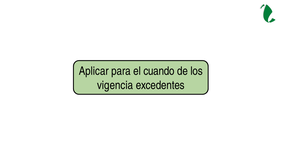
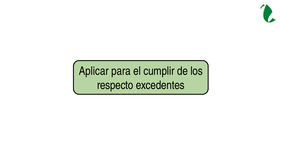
cuando: cuando -> cumplir
vigencia: vigencia -> respecto
